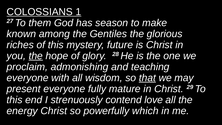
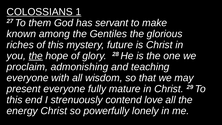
season: season -> servant
that underline: present -> none
which: which -> lonely
